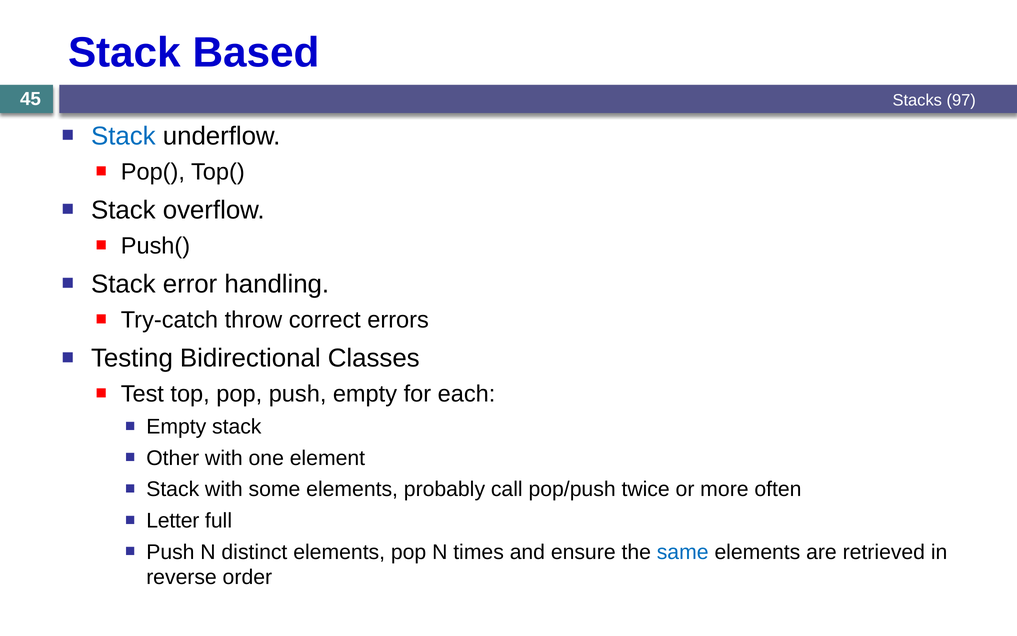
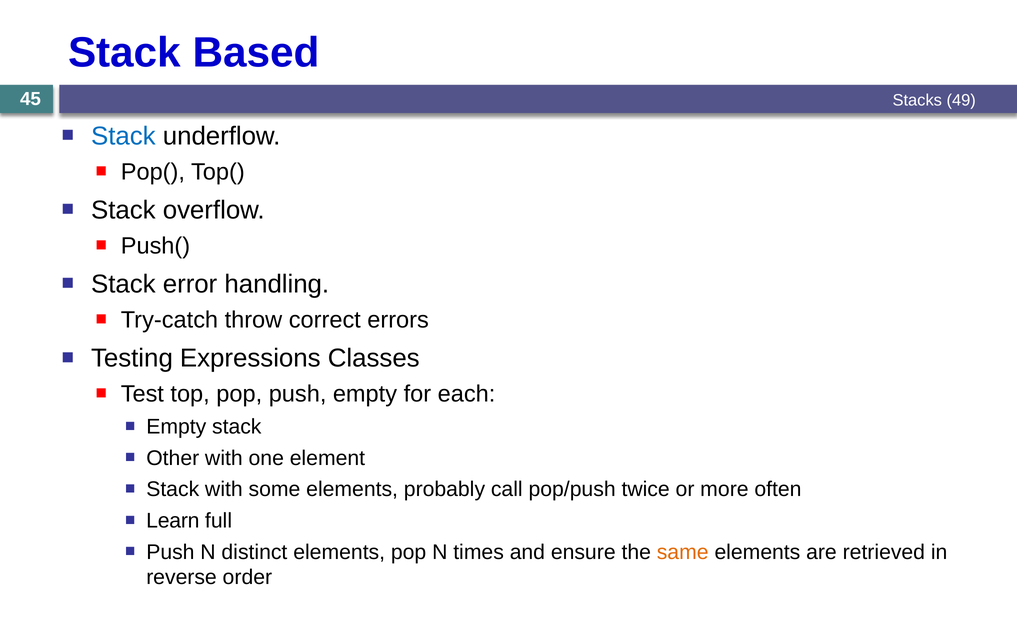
97: 97 -> 49
Bidirectional: Bidirectional -> Expressions
Letter: Letter -> Learn
same colour: blue -> orange
